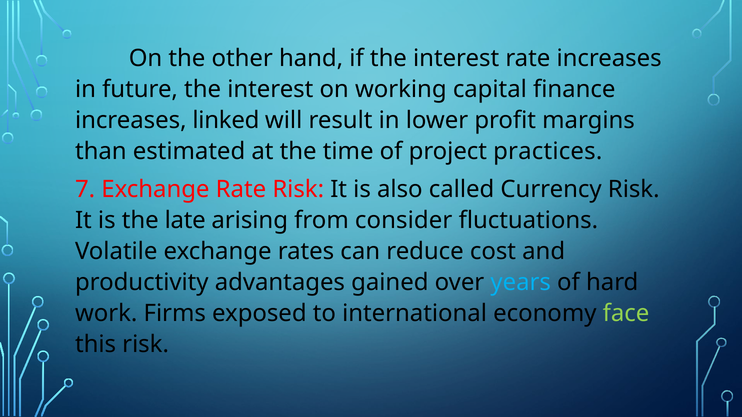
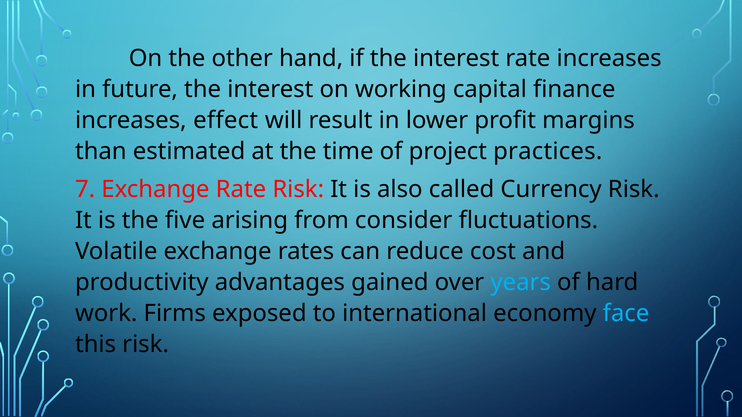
linked: linked -> effect
late: late -> five
face colour: light green -> light blue
